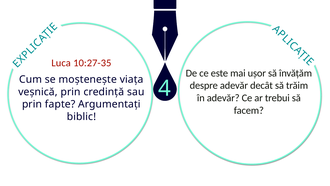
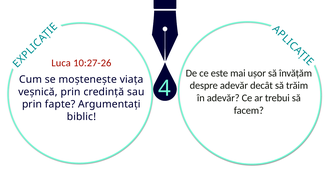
10:27-35: 10:27-35 -> 10:27-26
